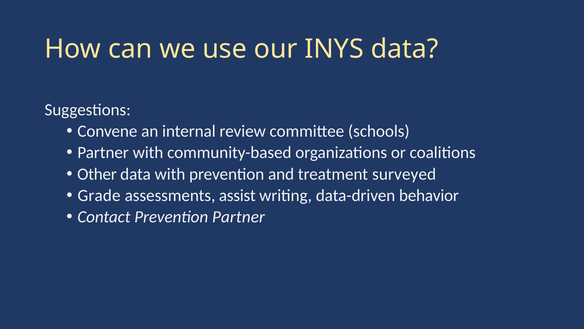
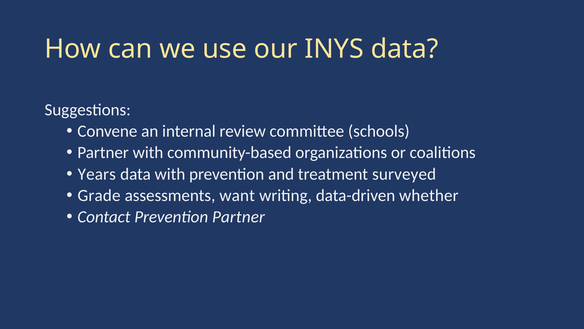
Other: Other -> Years
assist: assist -> want
behavior: behavior -> whether
